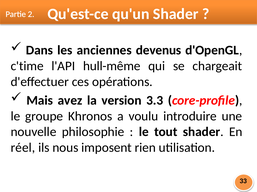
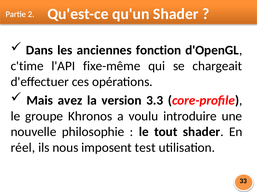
devenus: devenus -> fonction
hull-même: hull-même -> fixe-même
rien: rien -> test
